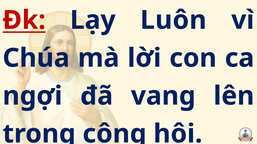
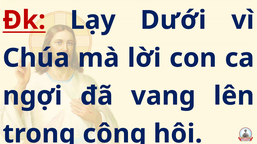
Luôn: Luôn -> Dưới
